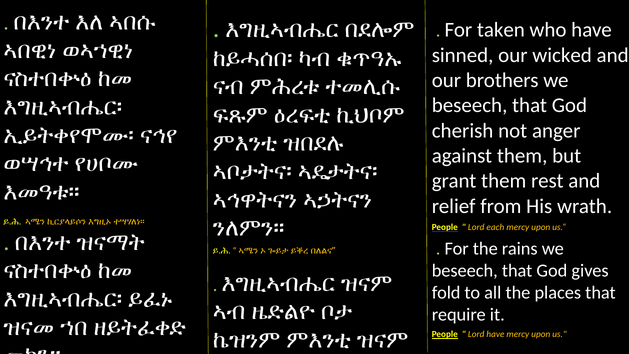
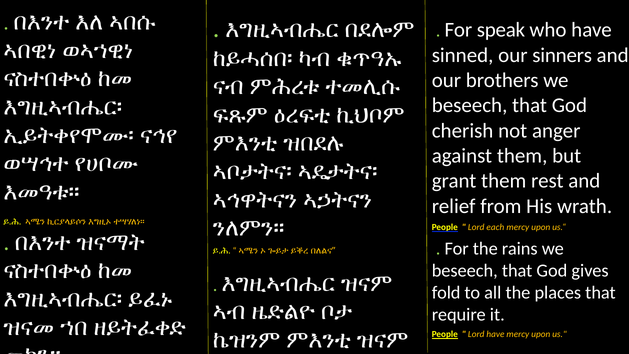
taken: taken -> speak
wicked: wicked -> sinners
